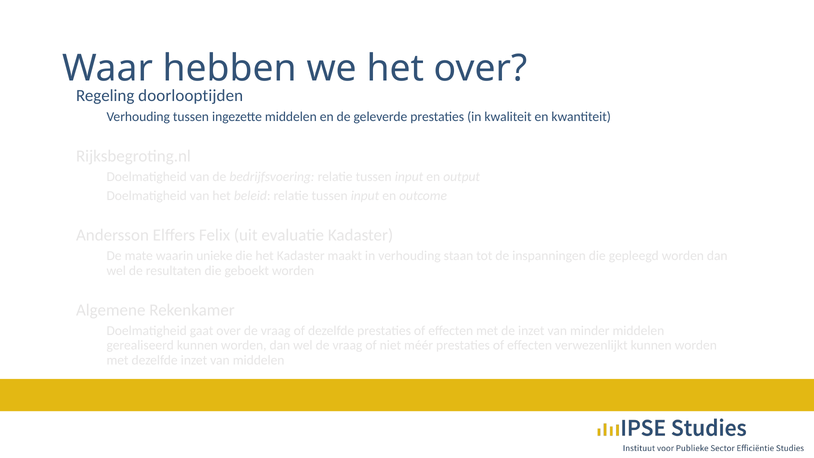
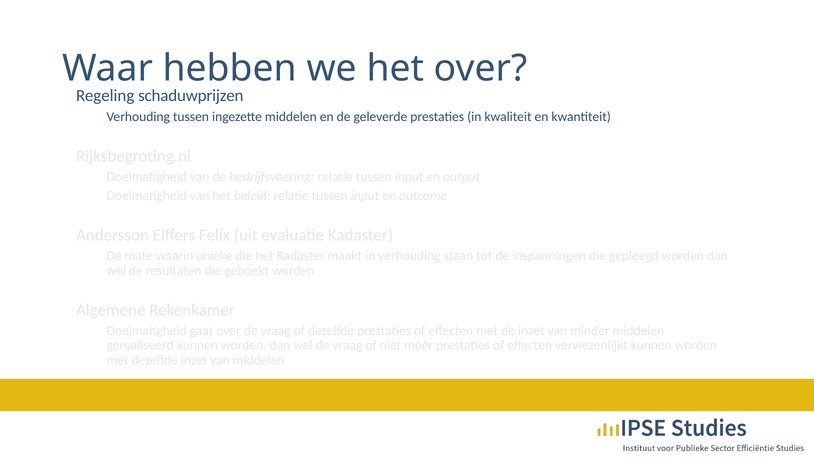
doorlooptijden: doorlooptijden -> schaduwprijzen
